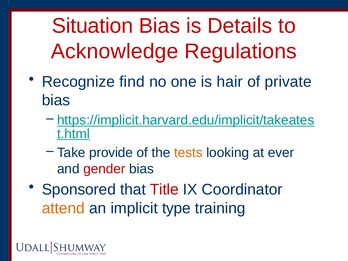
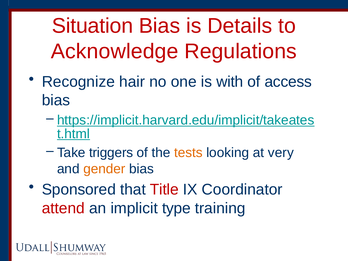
find: find -> hair
hair: hair -> with
private: private -> access
provide: provide -> triggers
ever: ever -> very
gender colour: red -> orange
attend colour: orange -> red
